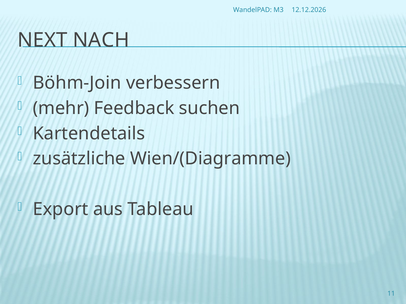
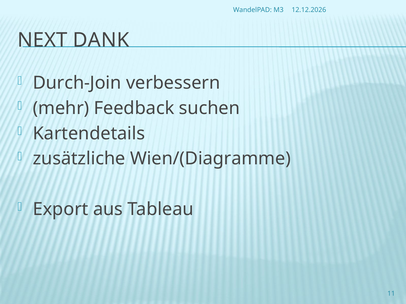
NACH: NACH -> DANK
Böhm-Join: Böhm-Join -> Durch-Join
